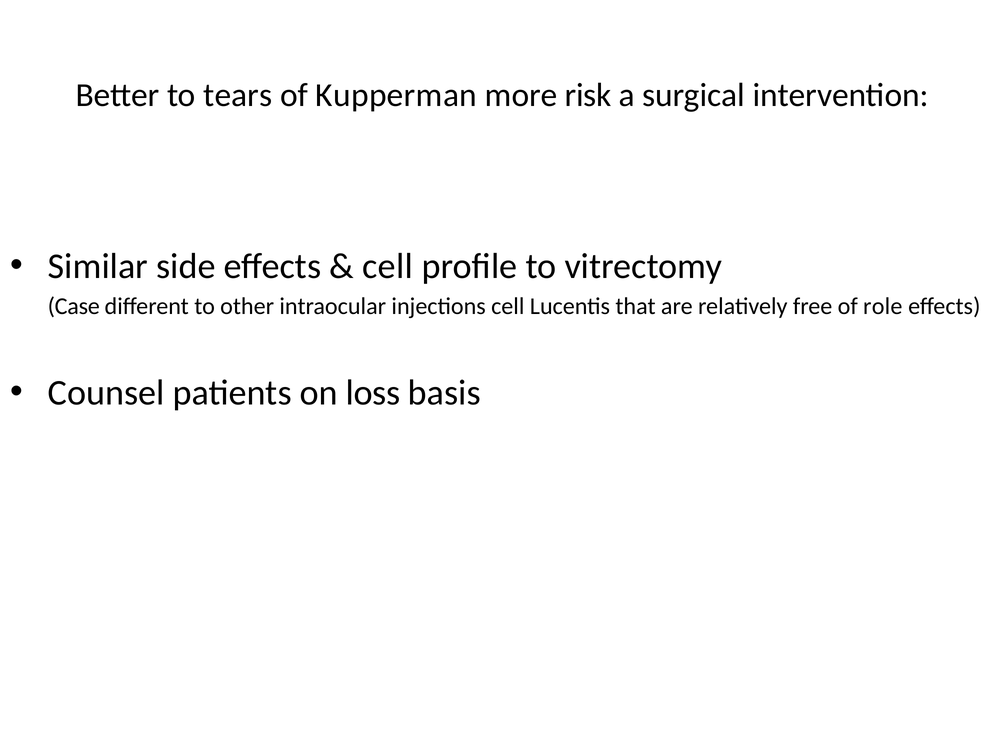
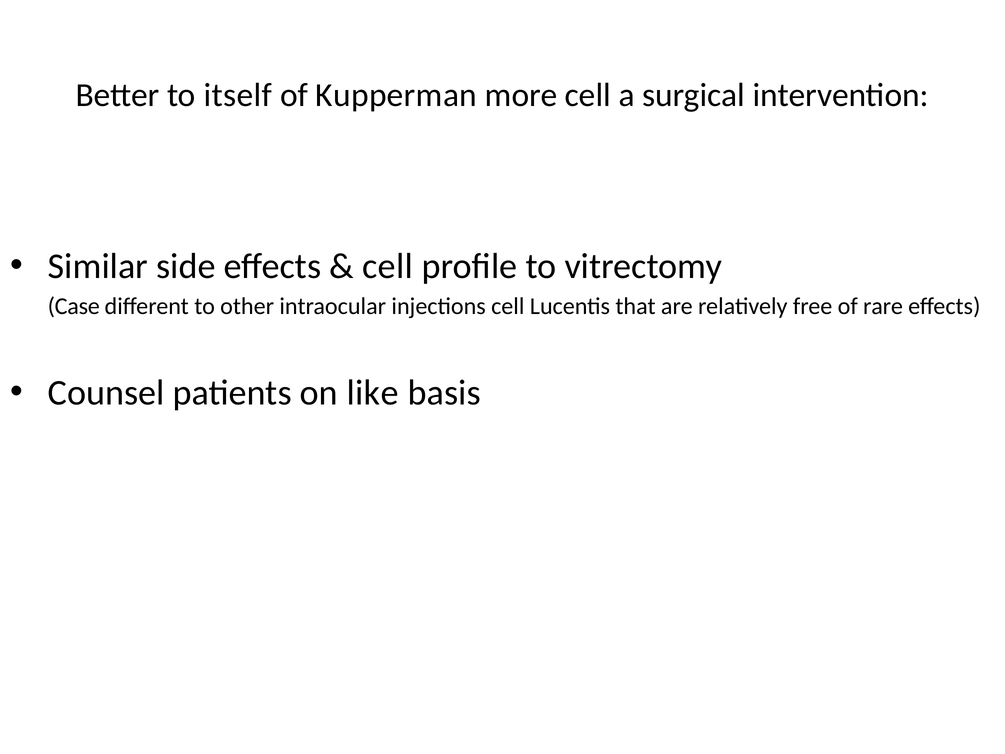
tears: tears -> itself
more risk: risk -> cell
role: role -> rare
loss: loss -> like
